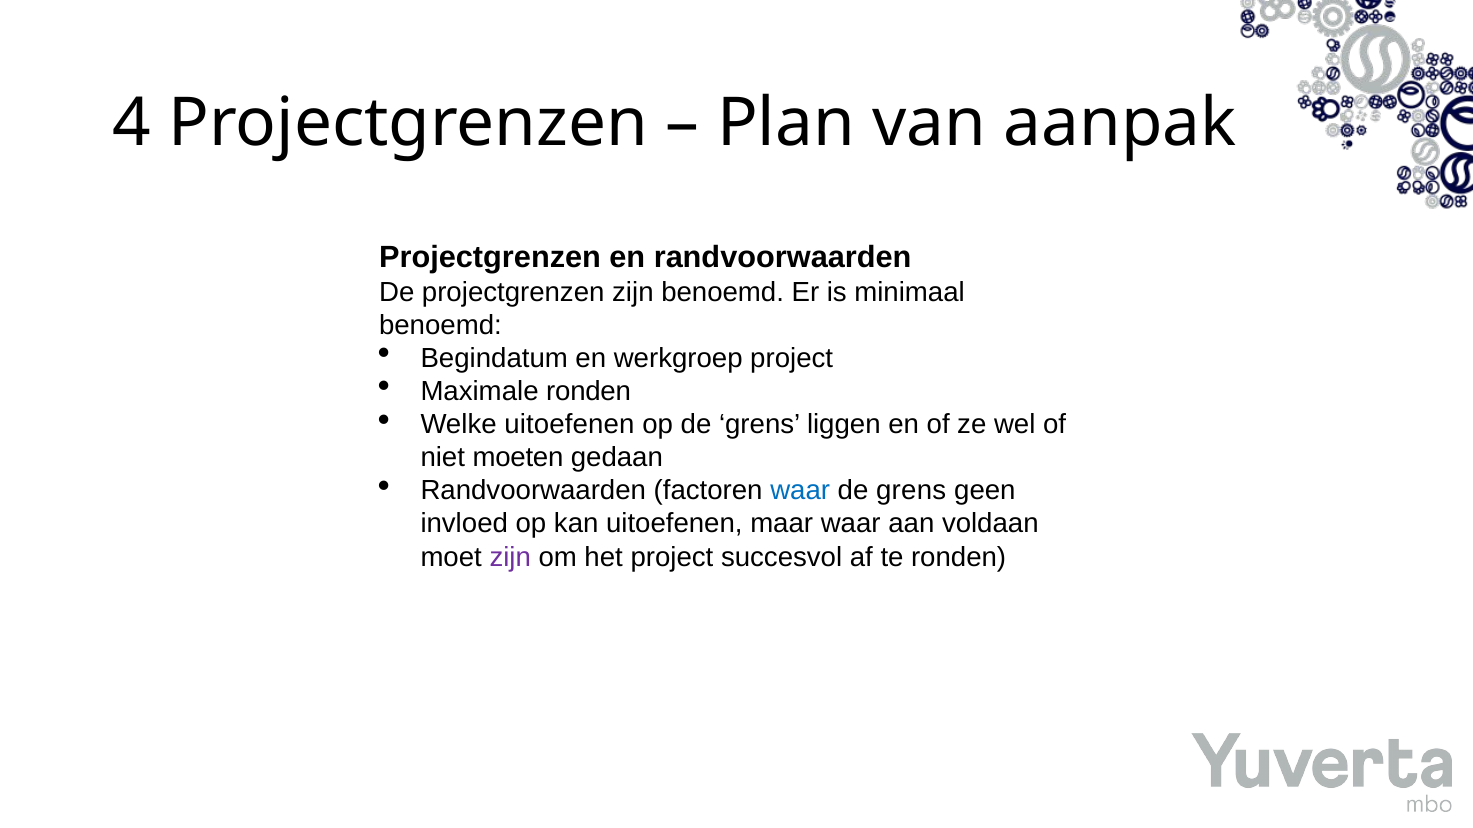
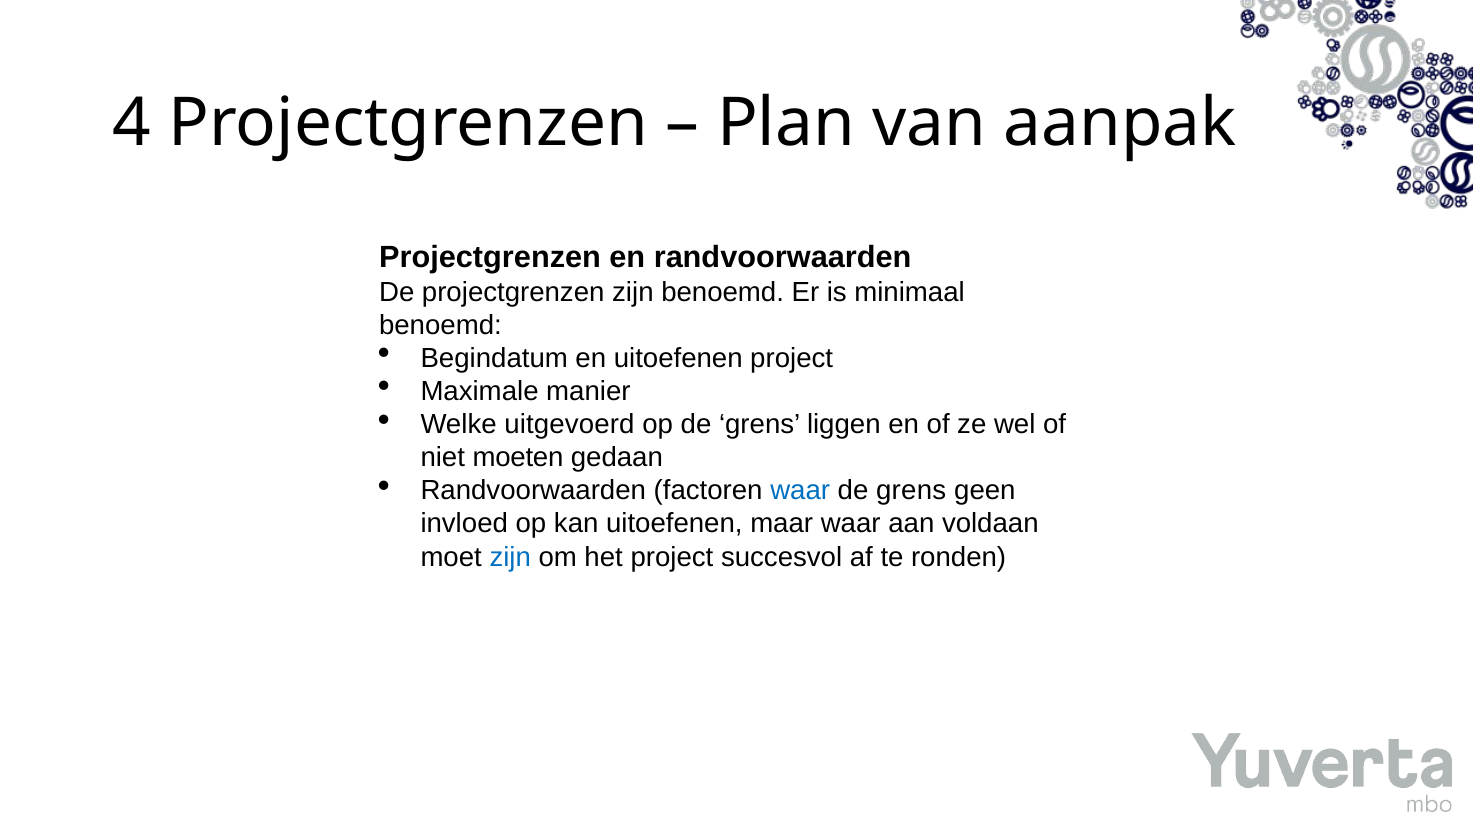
en werkgroep: werkgroep -> uitoefenen
Maximale ronden: ronden -> manier
Welke uitoefenen: uitoefenen -> uitgevoerd
zijn at (510, 557) colour: purple -> blue
